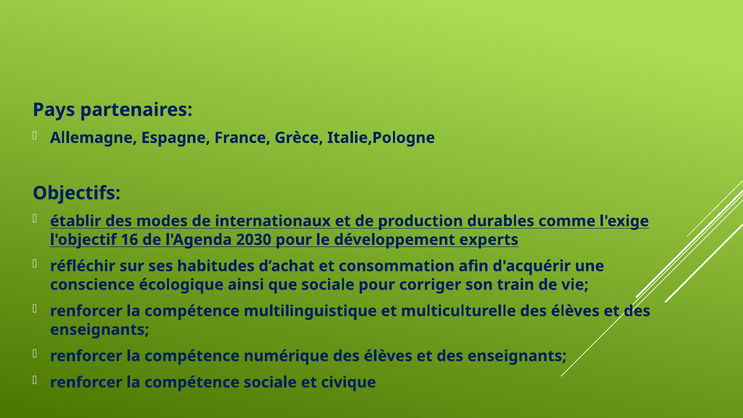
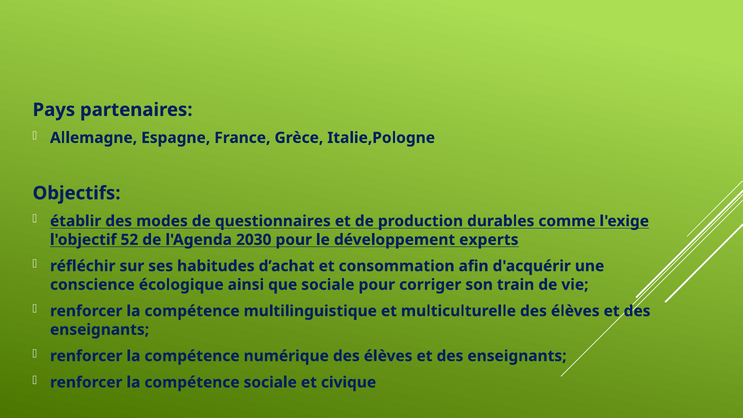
internationaux: internationaux -> questionnaires
16: 16 -> 52
